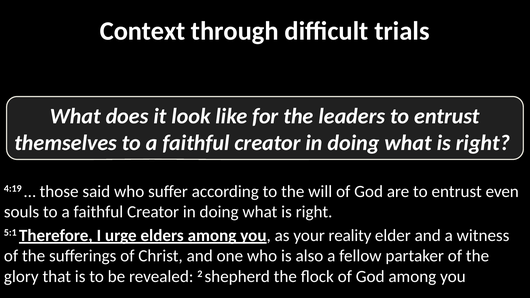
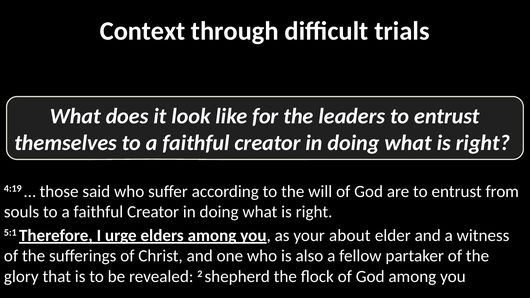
even: even -> from
reality: reality -> about
